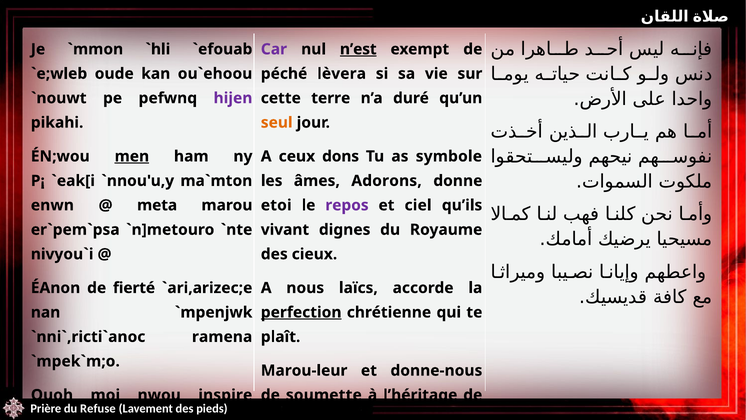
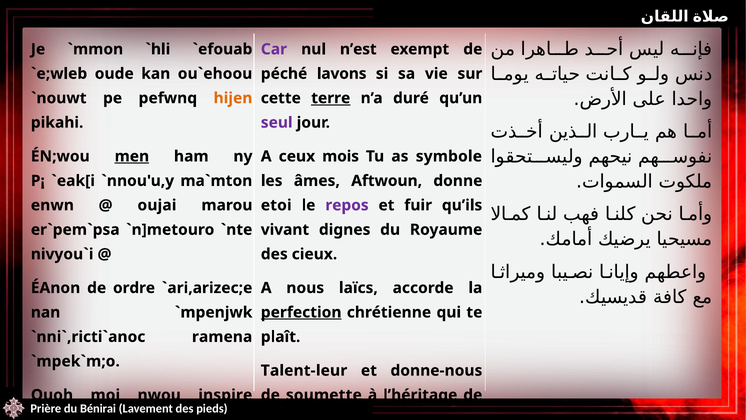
n’est underline: present -> none
lèvera: lèvera -> lavons
hijen colour: purple -> orange
terre underline: none -> present
seul colour: orange -> purple
dons: dons -> mois
Adorons: Adorons -> Aftwoun
meta: meta -> oujai
ciel: ciel -> fuir
fierté: fierté -> ordre
Marou-leur: Marou-leur -> Talent-leur
Refuse: Refuse -> Bénirai
